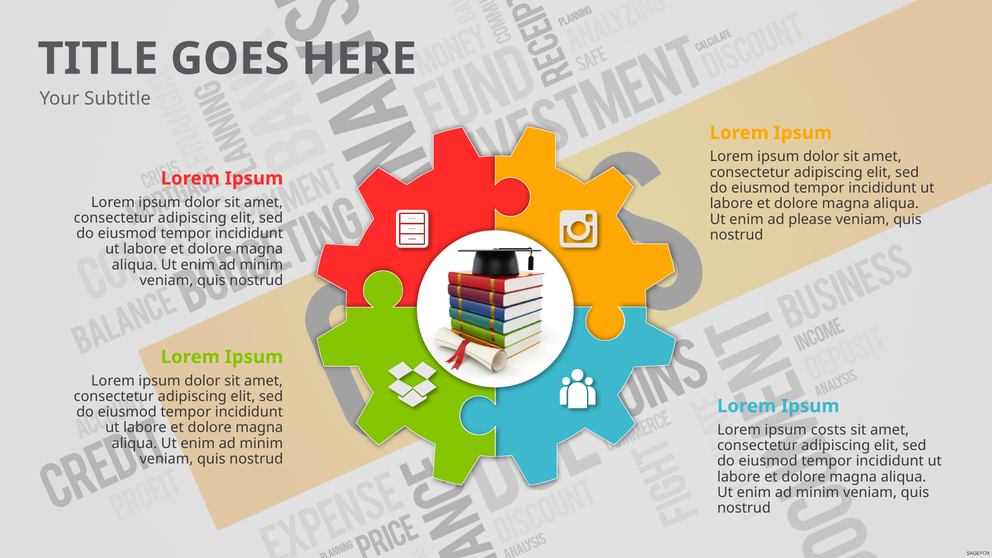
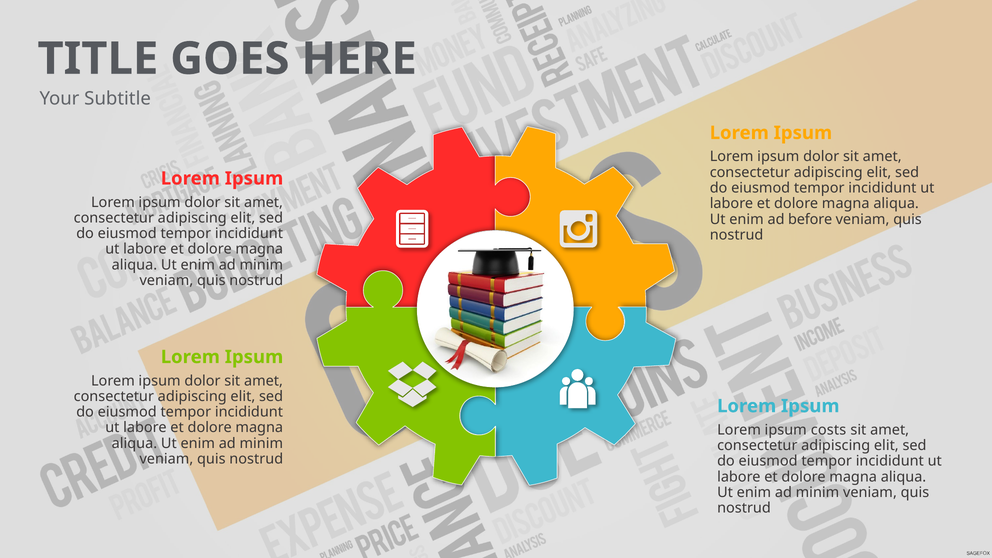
please: please -> before
